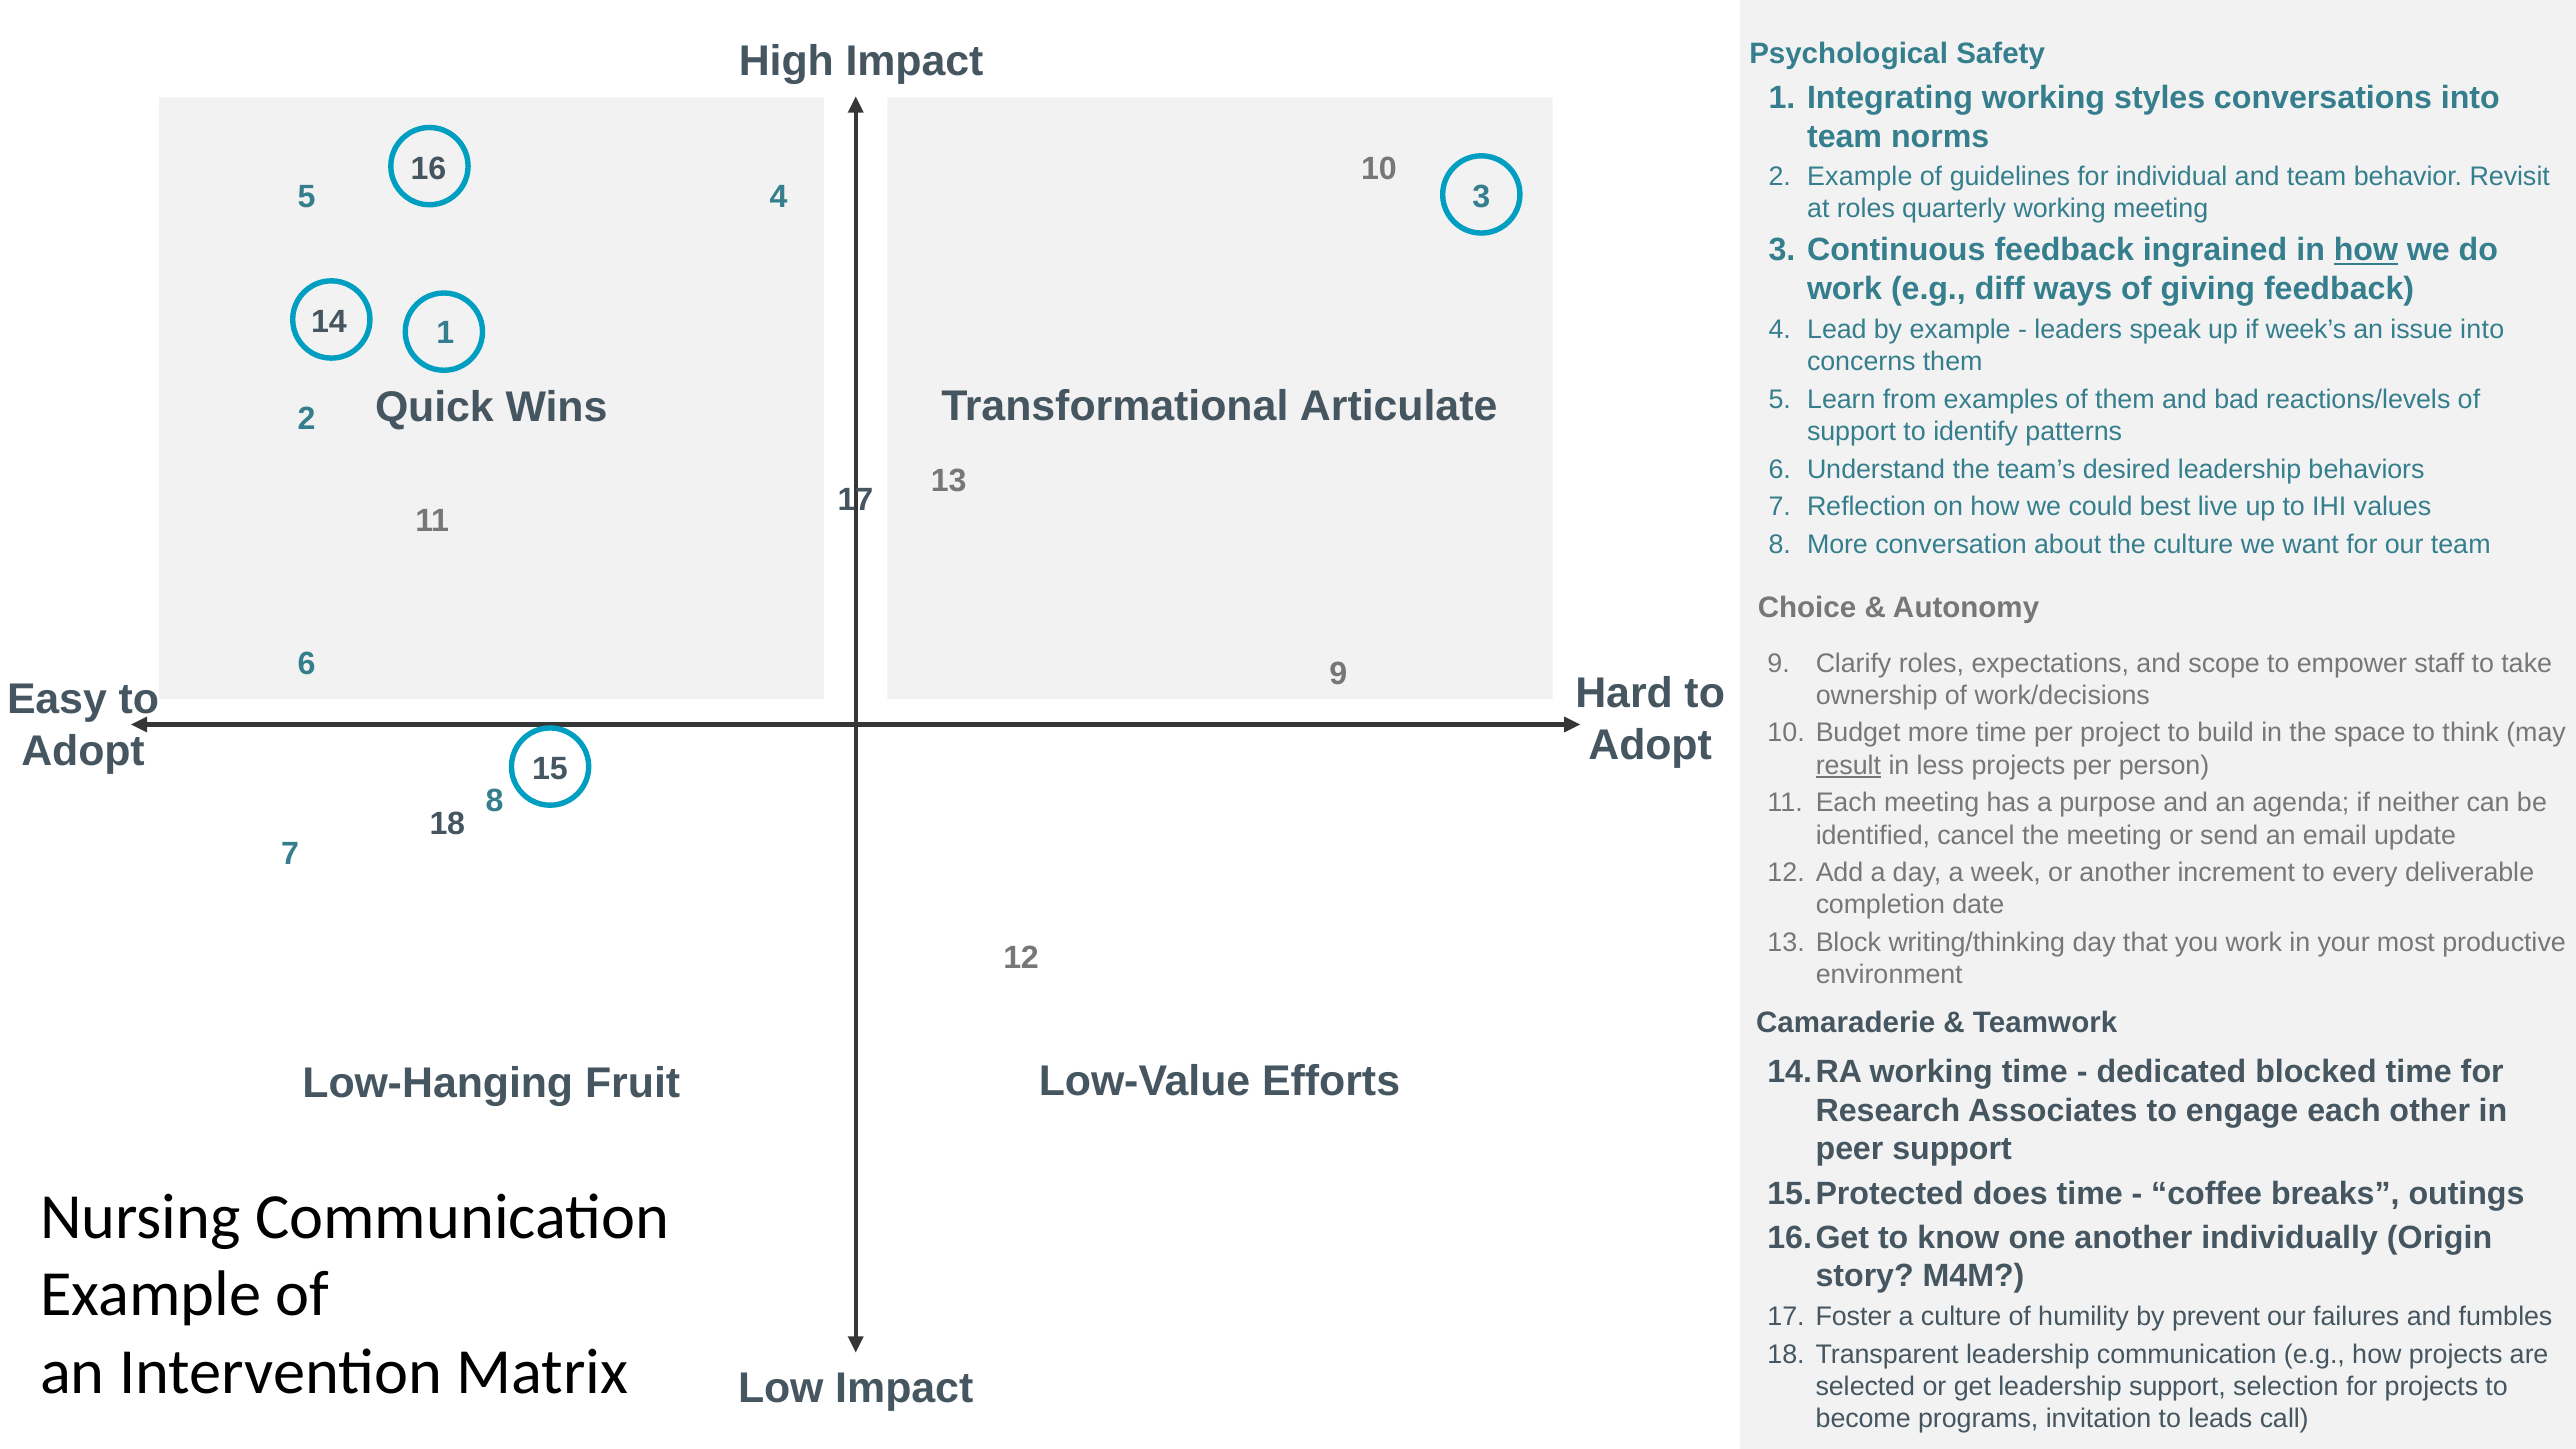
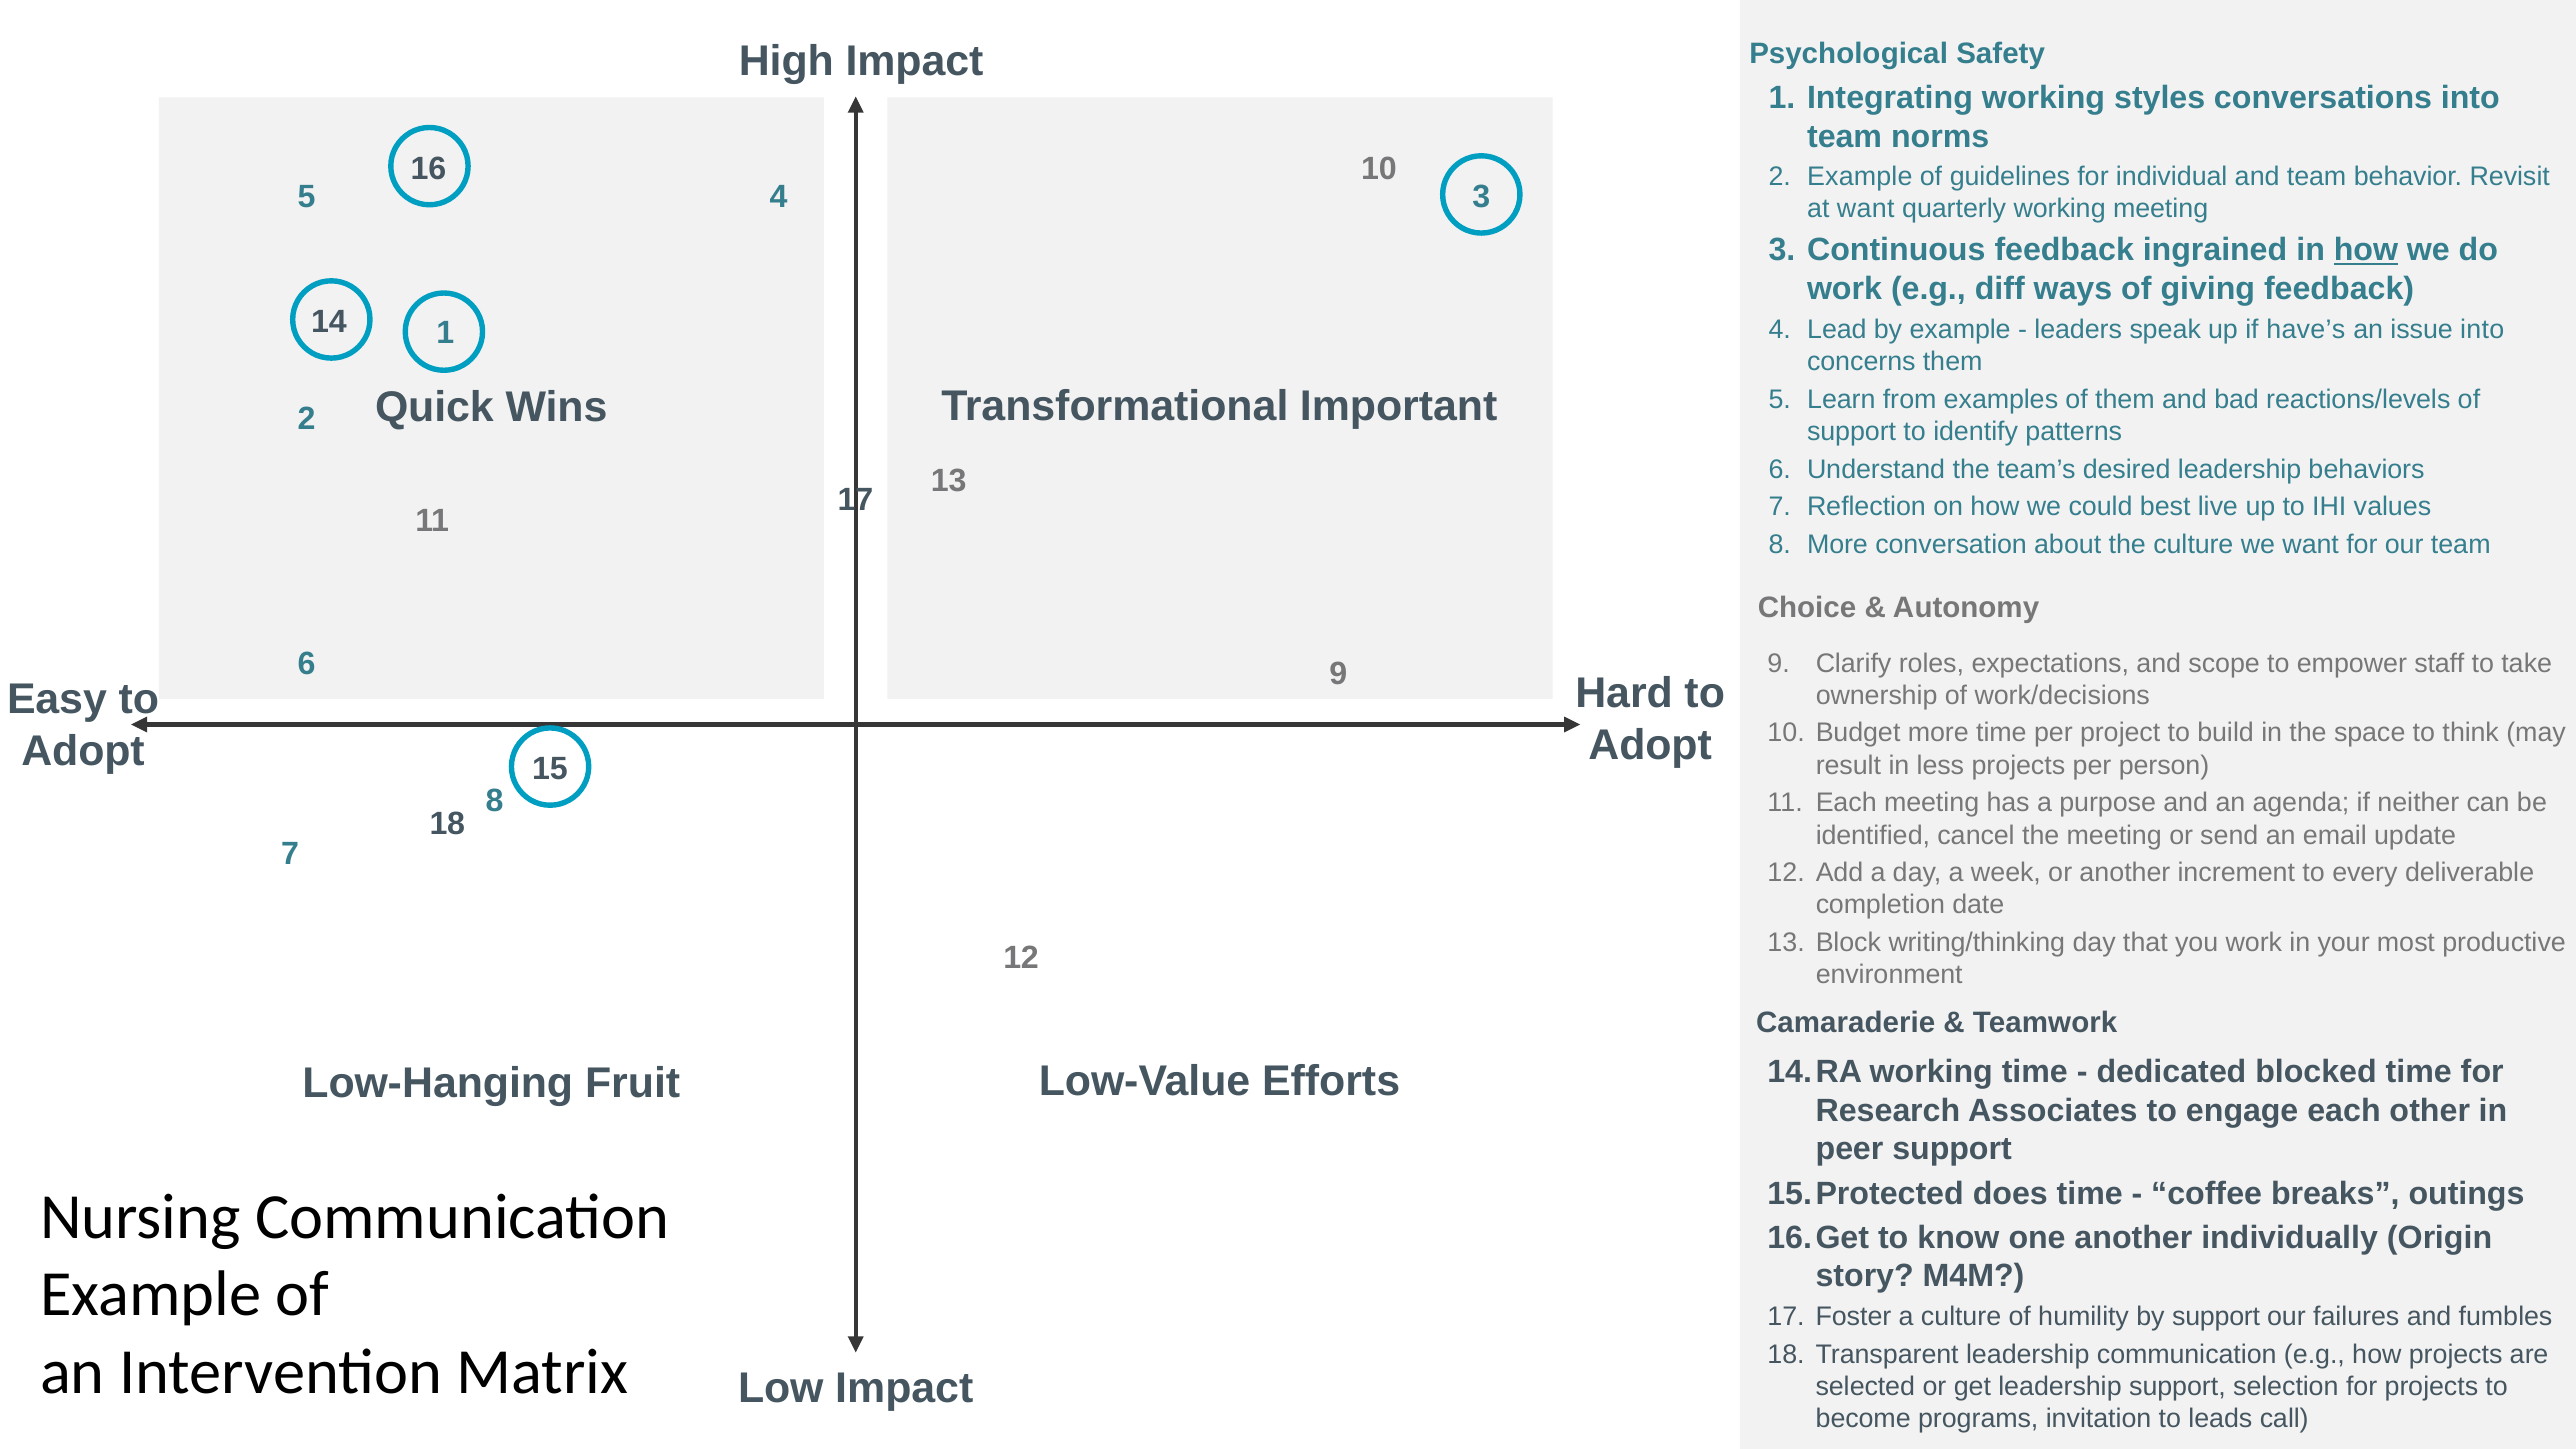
at roles: roles -> want
week’s: week’s -> have’s
Articulate: Articulate -> Important
result underline: present -> none
by prevent: prevent -> support
